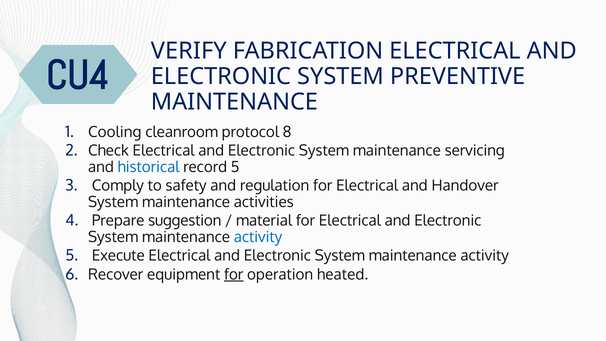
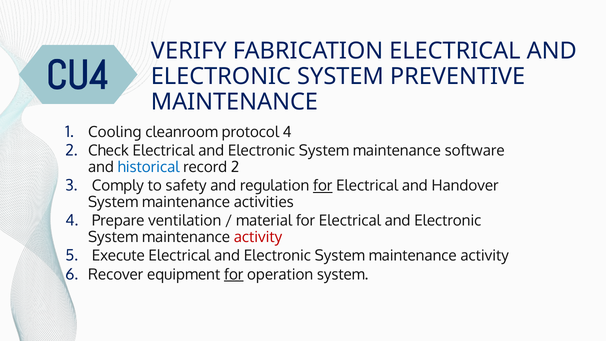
protocol 8: 8 -> 4
servicing: servicing -> software
record 5: 5 -> 2
for at (323, 186) underline: none -> present
suggestion: suggestion -> ventilation
activity at (258, 237) colour: blue -> red
operation heated: heated -> system
